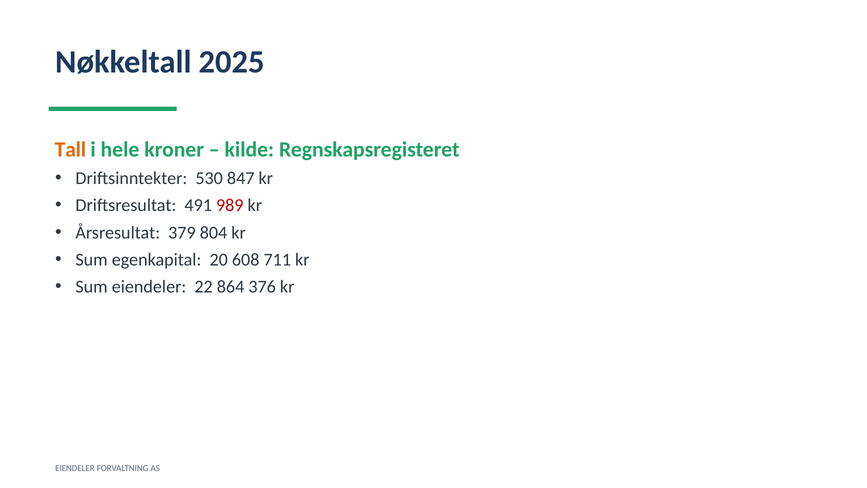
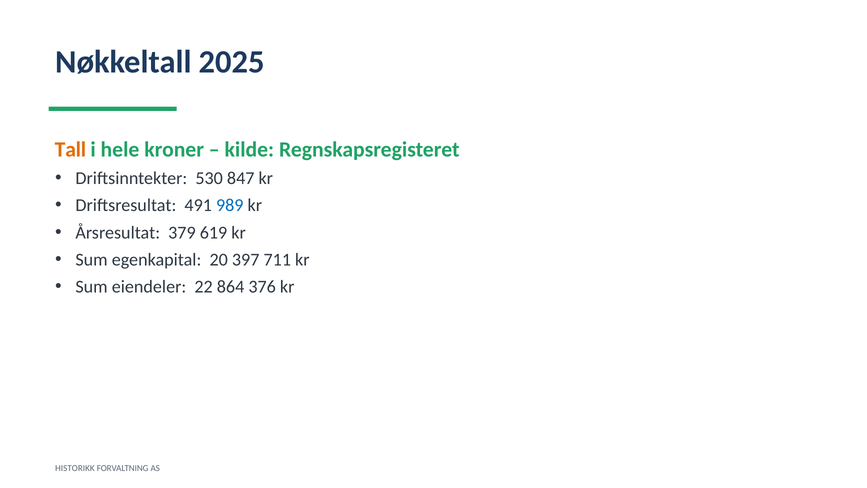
989 colour: red -> blue
804: 804 -> 619
608: 608 -> 397
EIENDELER at (75, 468): EIENDELER -> HISTORIKK
